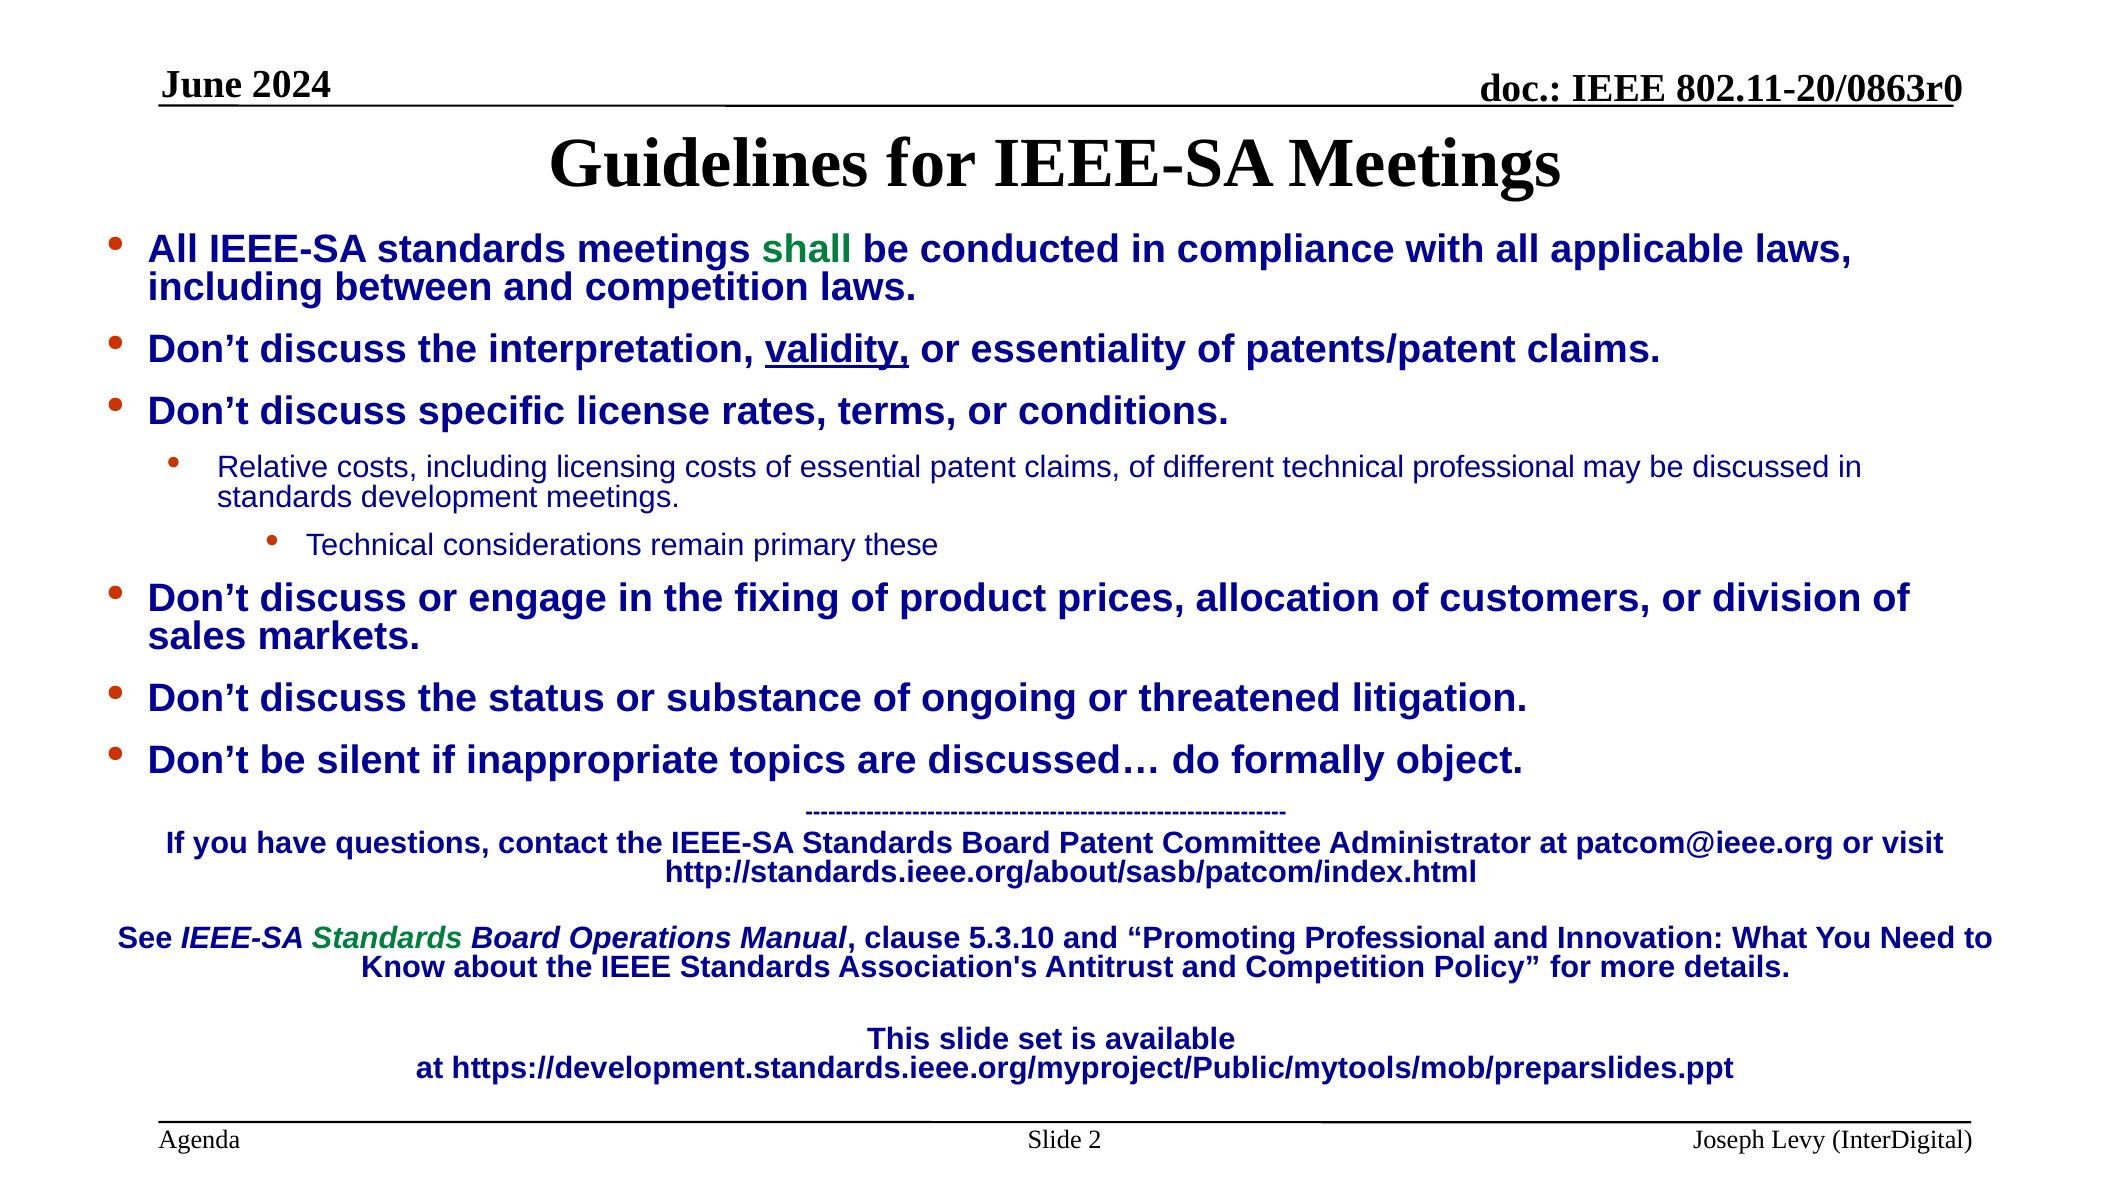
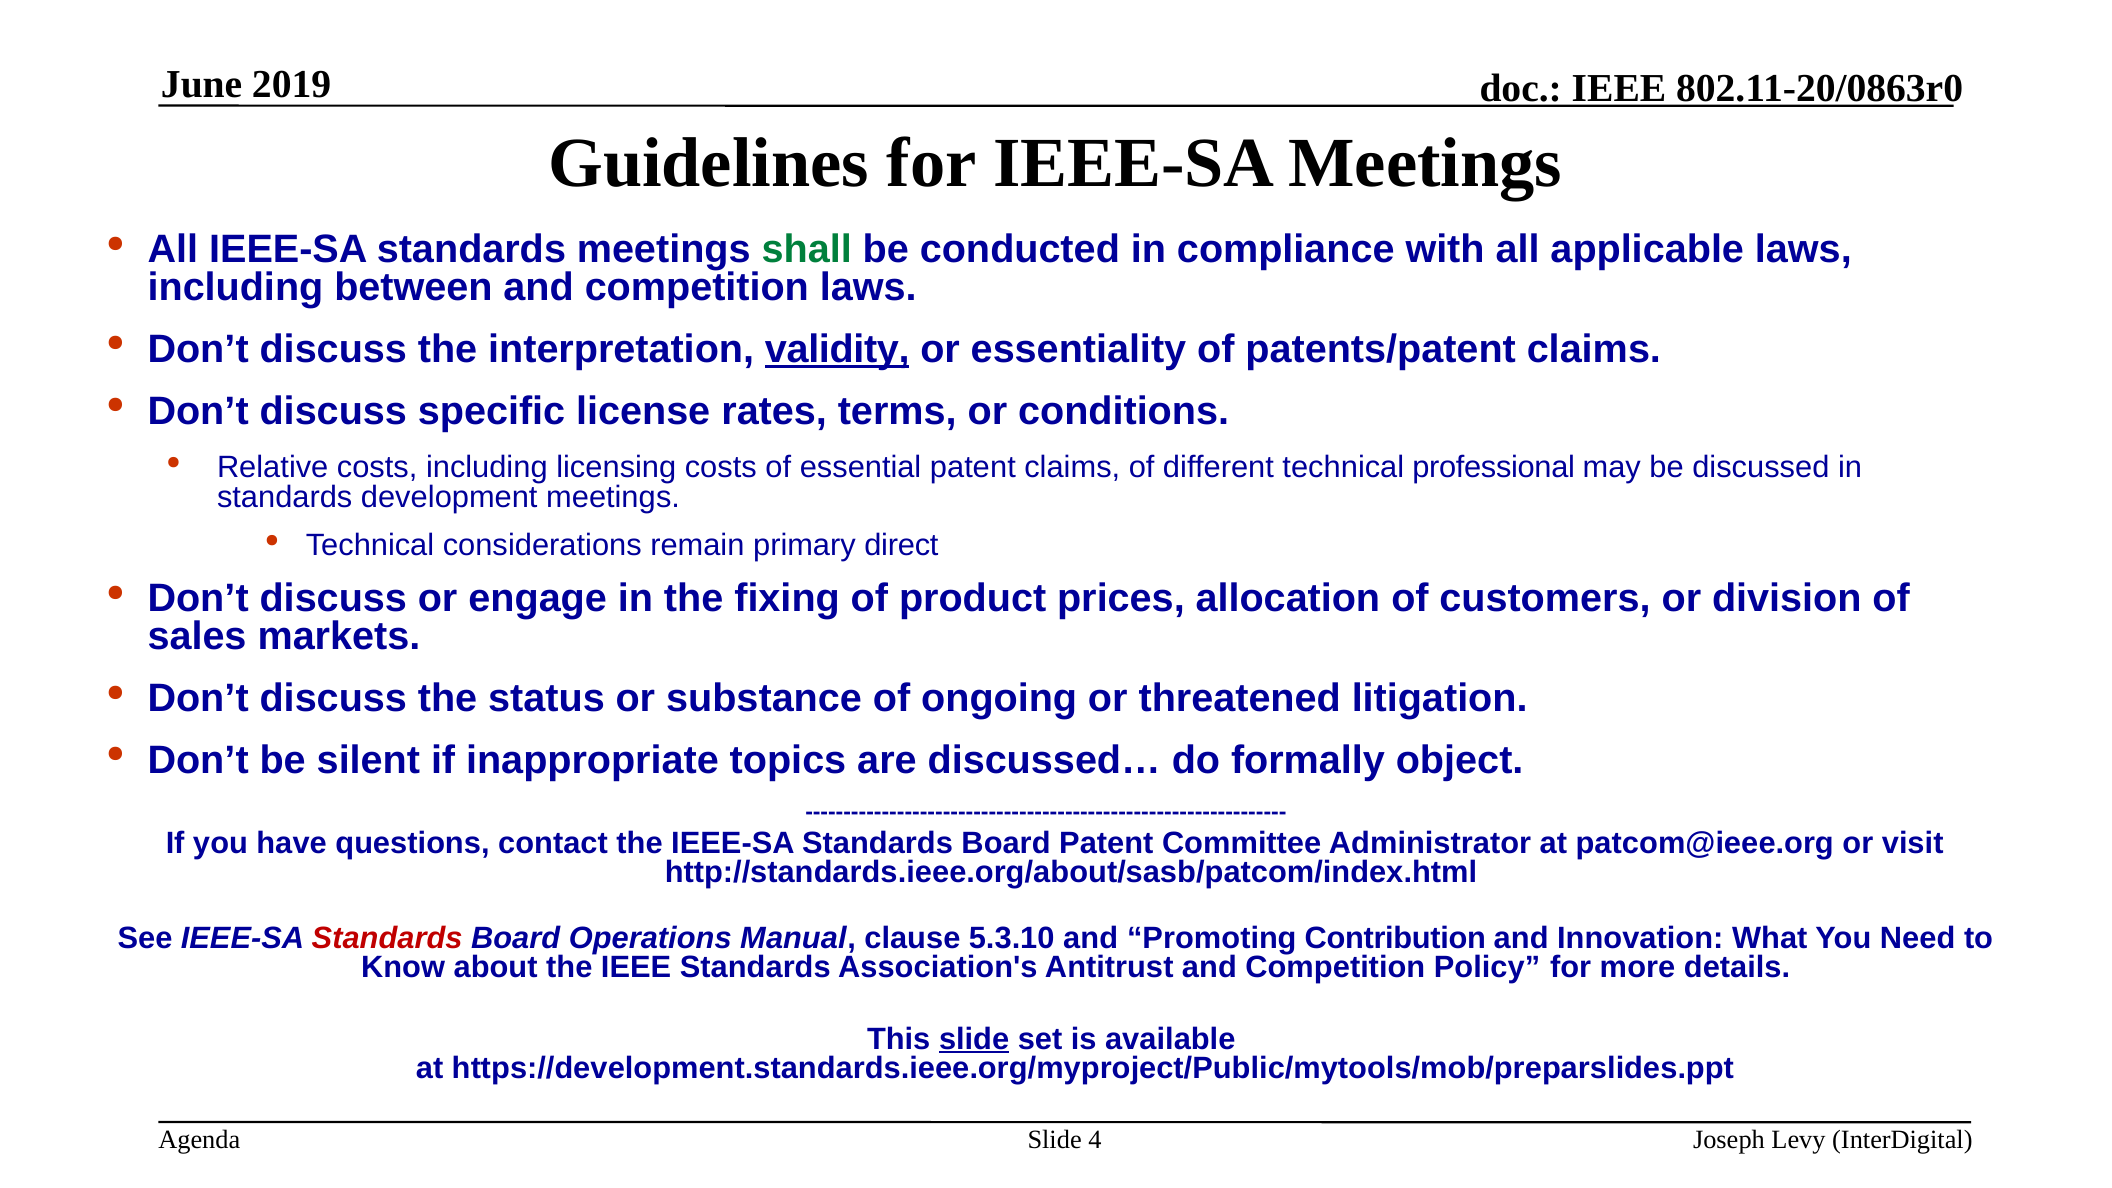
2024: 2024 -> 2019
these: these -> direct
Standards at (387, 938) colour: green -> red
Promoting Professional: Professional -> Contribution
slide at (974, 1039) underline: none -> present
2: 2 -> 4
